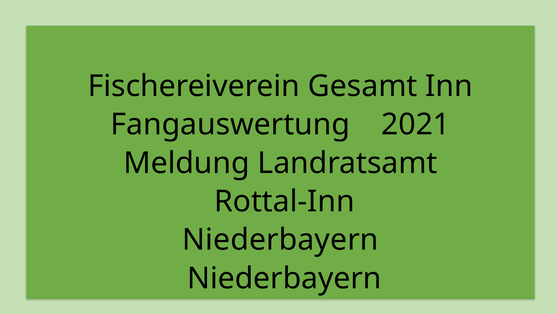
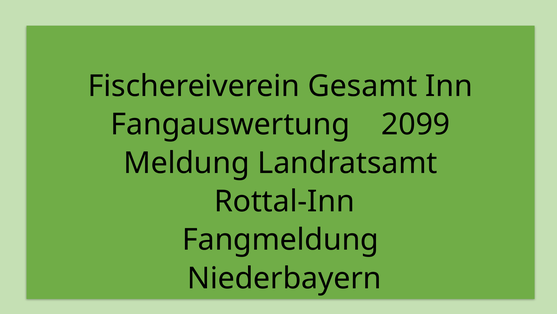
2021: 2021 -> 2099
Niederbayern at (280, 239): Niederbayern -> Fangmeldung
